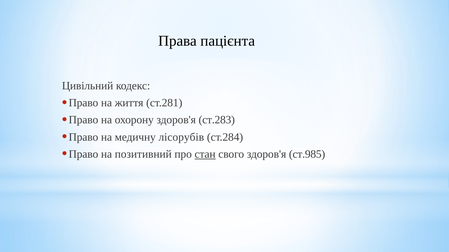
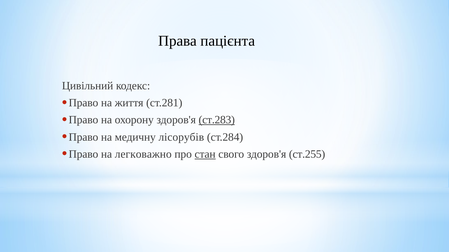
ст.283 underline: none -> present
позитивний: позитивний -> легковажно
ст.985: ст.985 -> ст.255
